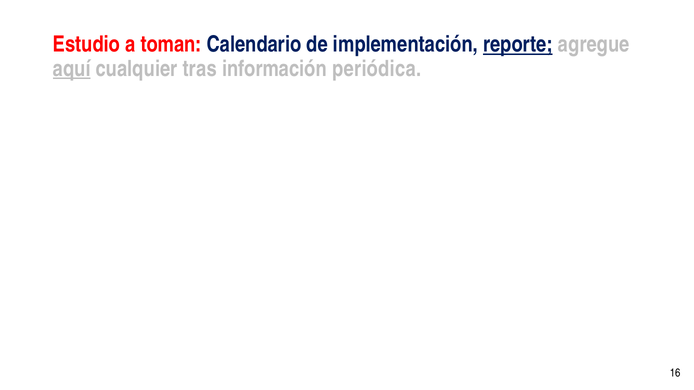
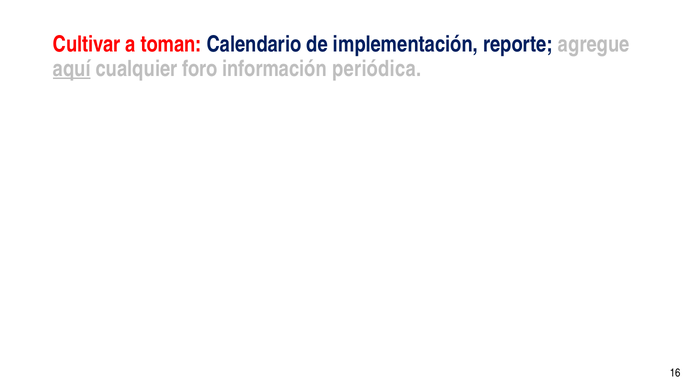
Estudio: Estudio -> Cultivar
reporte underline: present -> none
tras: tras -> foro
